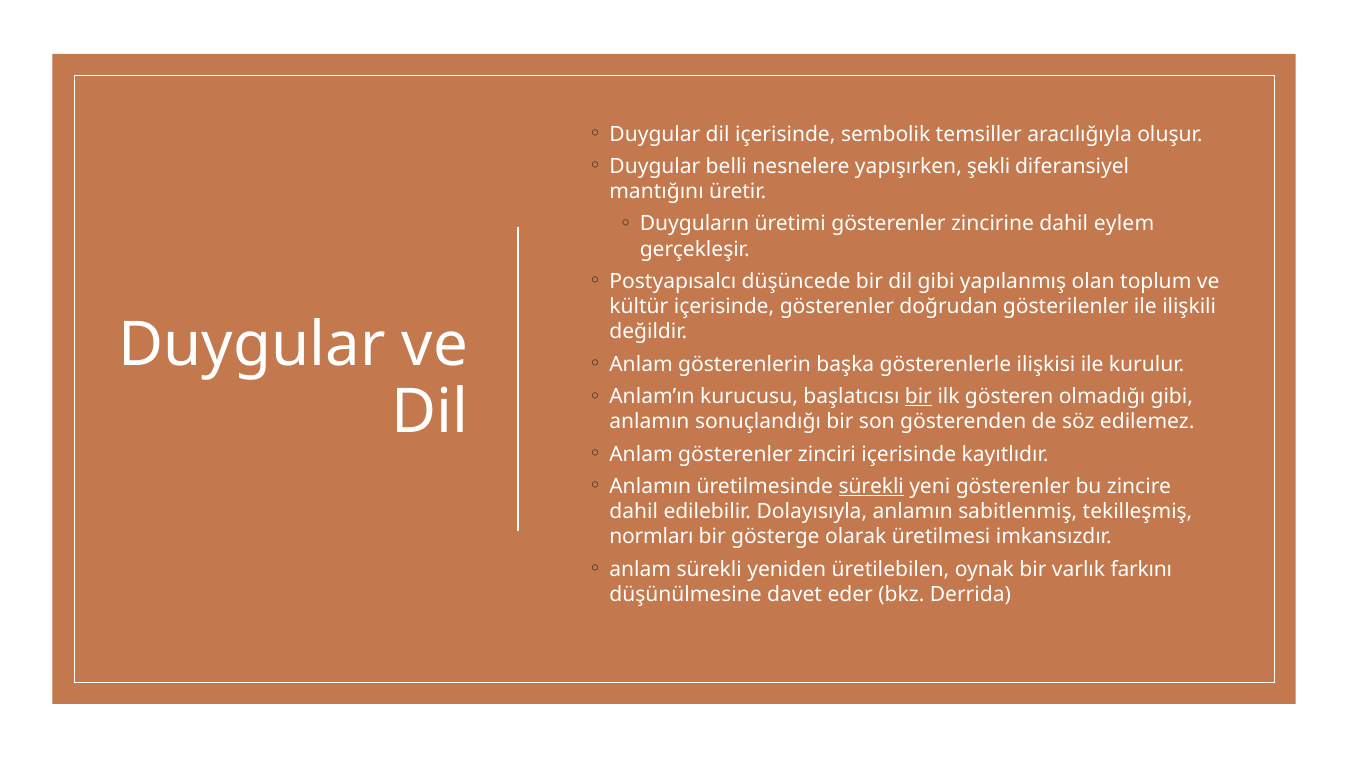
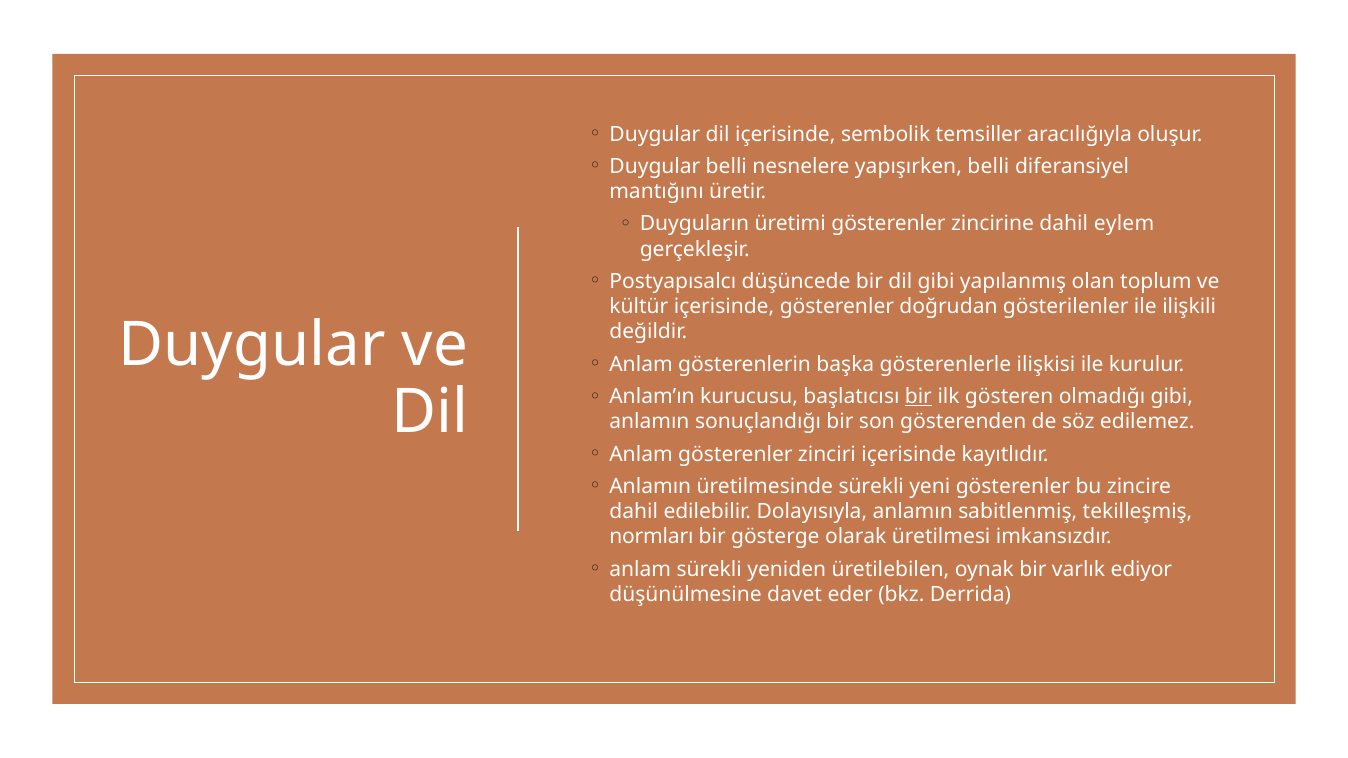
yapışırken şekli: şekli -> belli
sürekli at (871, 487) underline: present -> none
farkını: farkını -> ediyor
